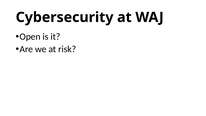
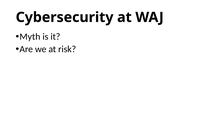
Open: Open -> Myth
